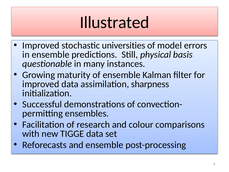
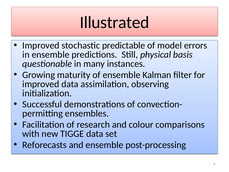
universities: universities -> predictable
sharpness: sharpness -> observing
